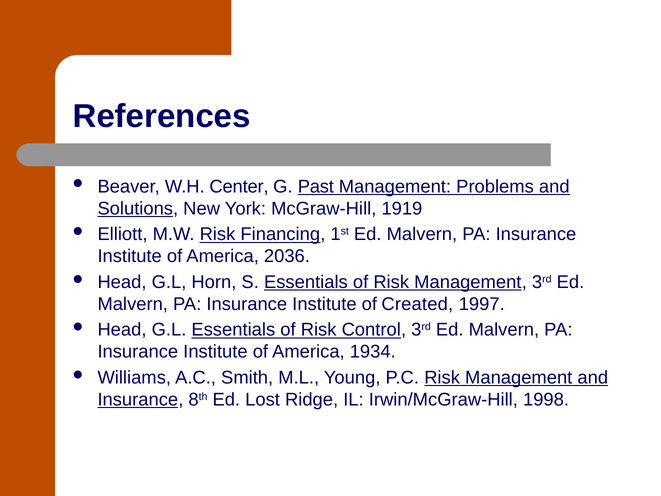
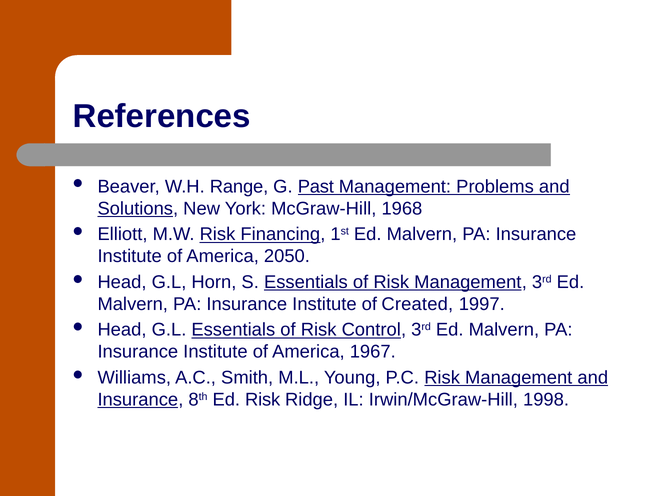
Center: Center -> Range
1919: 1919 -> 1968
2036: 2036 -> 2050
1934: 1934 -> 1967
Ed Lost: Lost -> Risk
